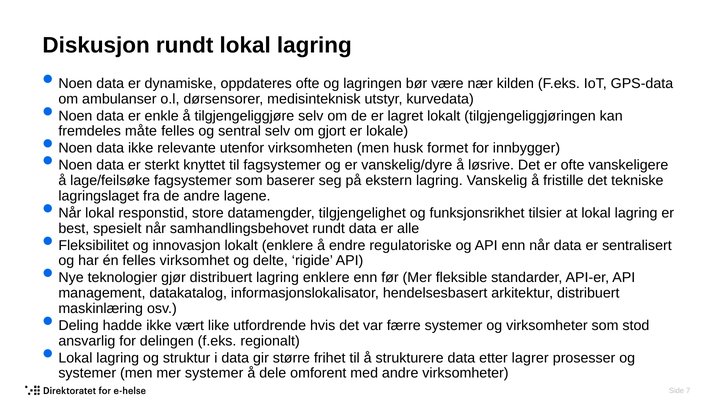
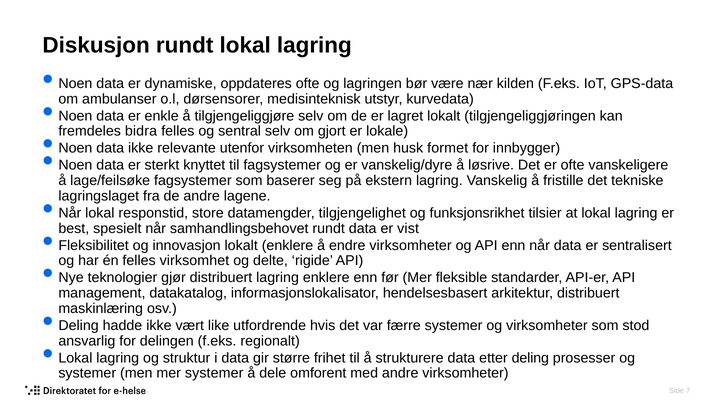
måte: måte -> bidra
alle: alle -> vist
endre regulatoriske: regulatoriske -> virksomheter
etter lagrer: lagrer -> deling
